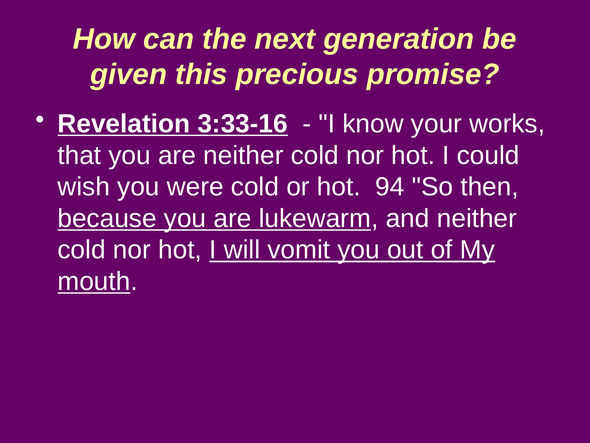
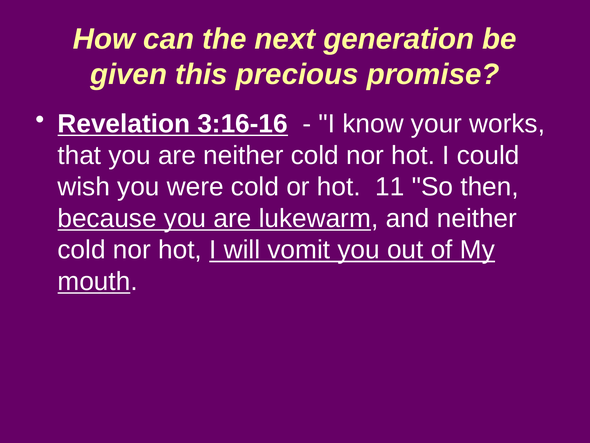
3:33-16: 3:33-16 -> 3:16-16
94: 94 -> 11
